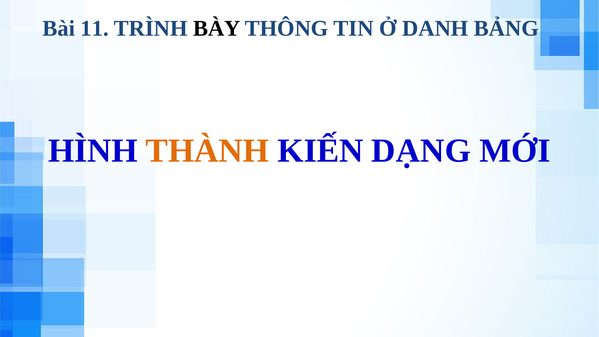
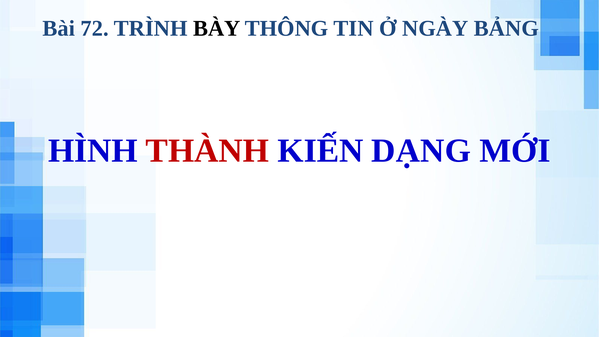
11: 11 -> 72
DANH: DANH -> NGÀY
THÀNH colour: orange -> red
